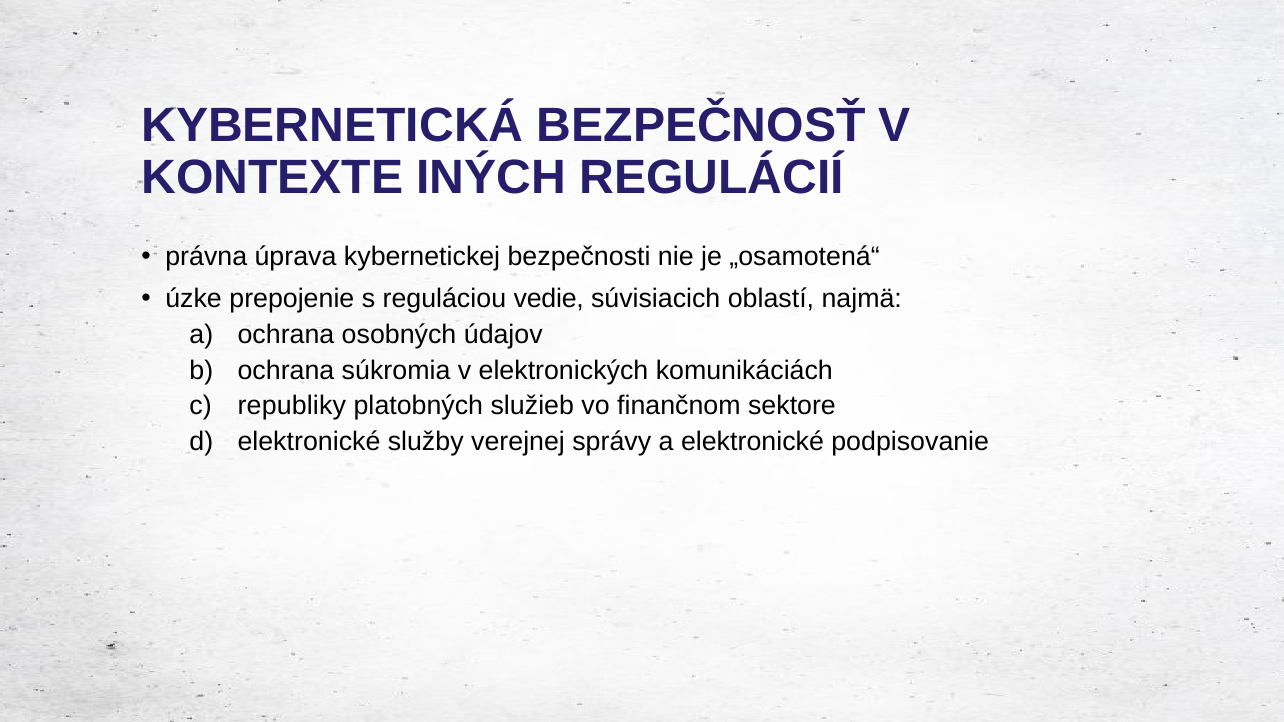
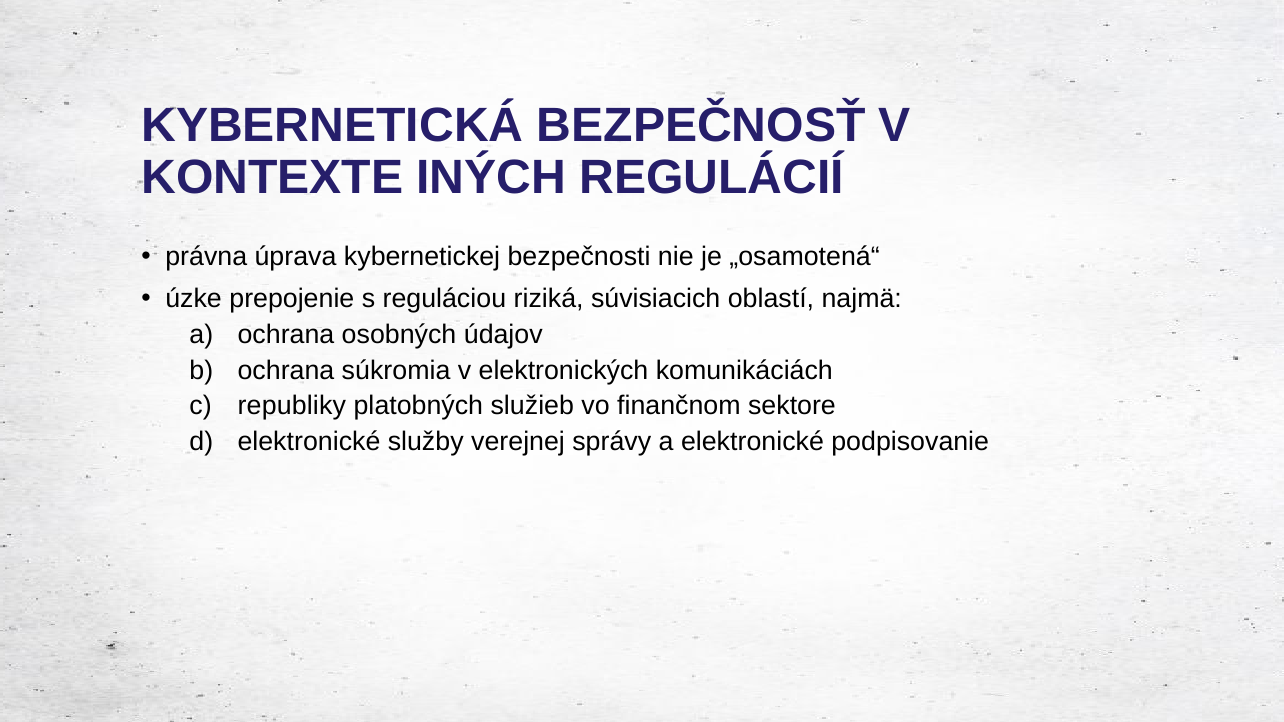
vedie: vedie -> riziká
